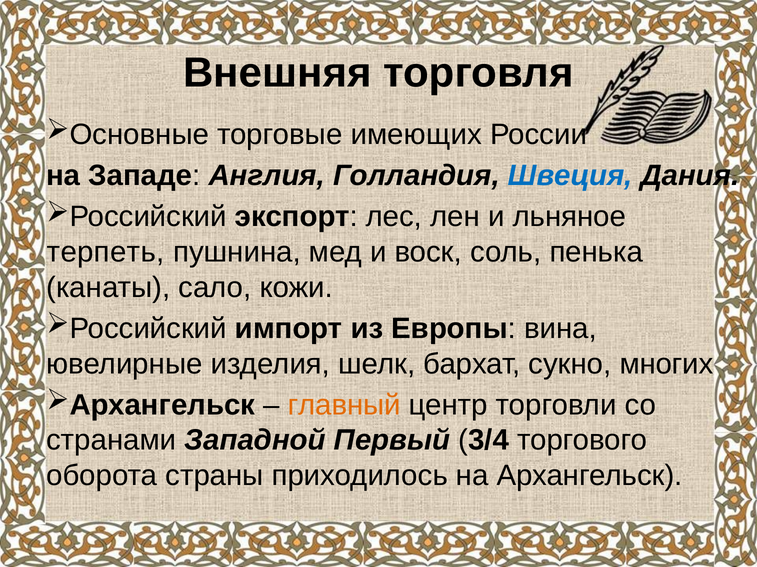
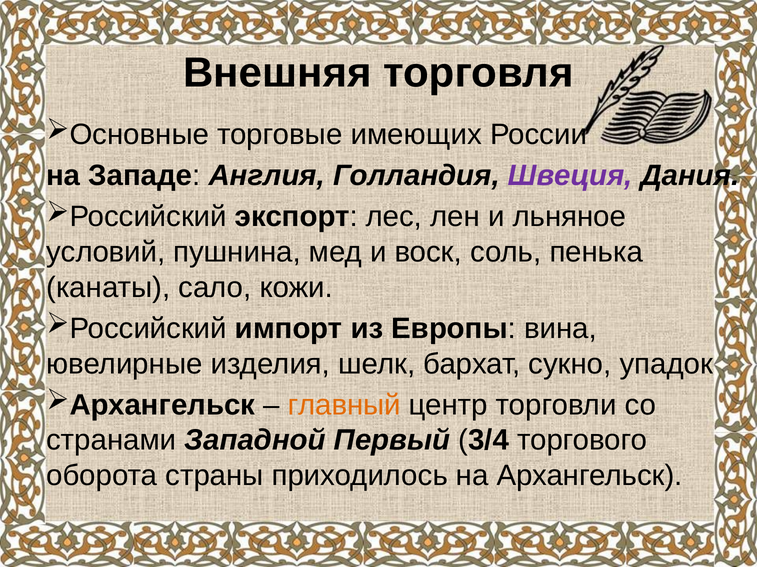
Швеция colour: blue -> purple
терпеть: терпеть -> условий
многих: многих -> упадок
